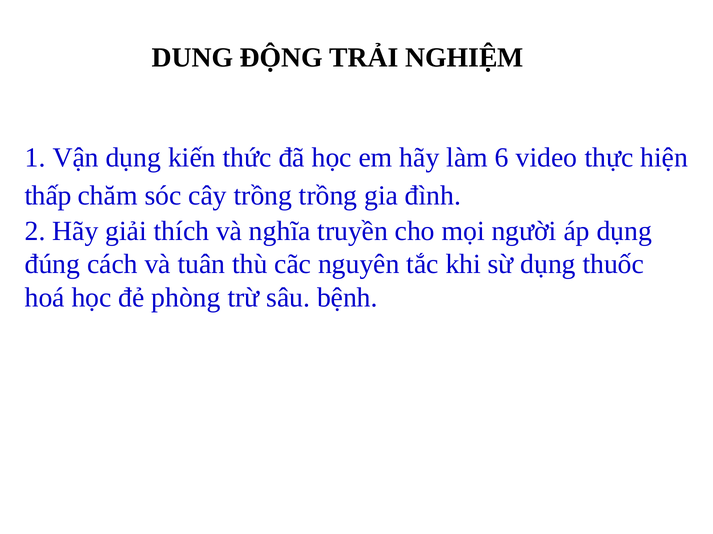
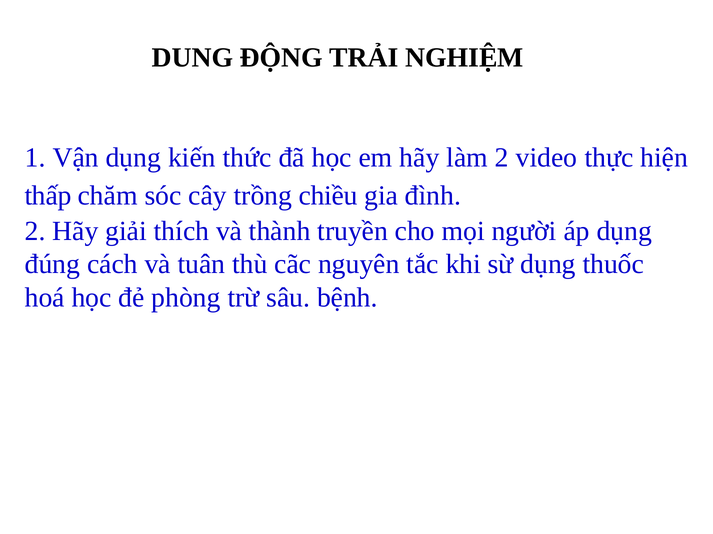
làm 6: 6 -> 2
trồng trồng: trồng -> chiều
nghĩa: nghĩa -> thành
